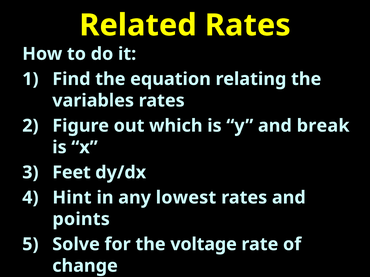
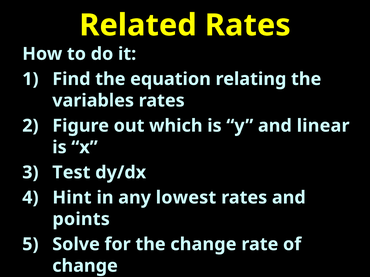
break: break -> linear
Feet: Feet -> Test
the voltage: voltage -> change
